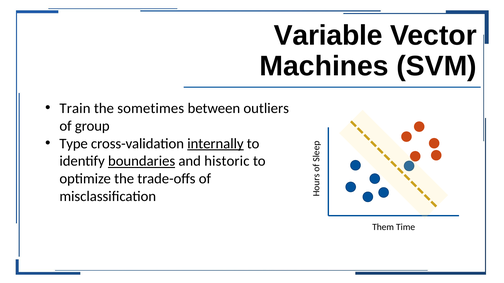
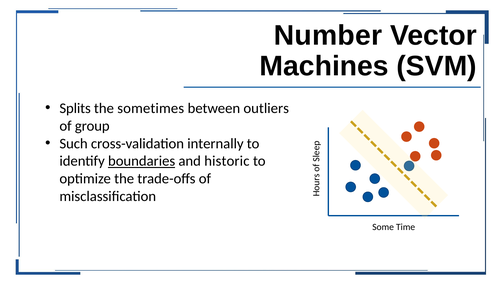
Variable: Variable -> Number
Train: Train -> Splits
Type: Type -> Such
internally underline: present -> none
Them: Them -> Some
